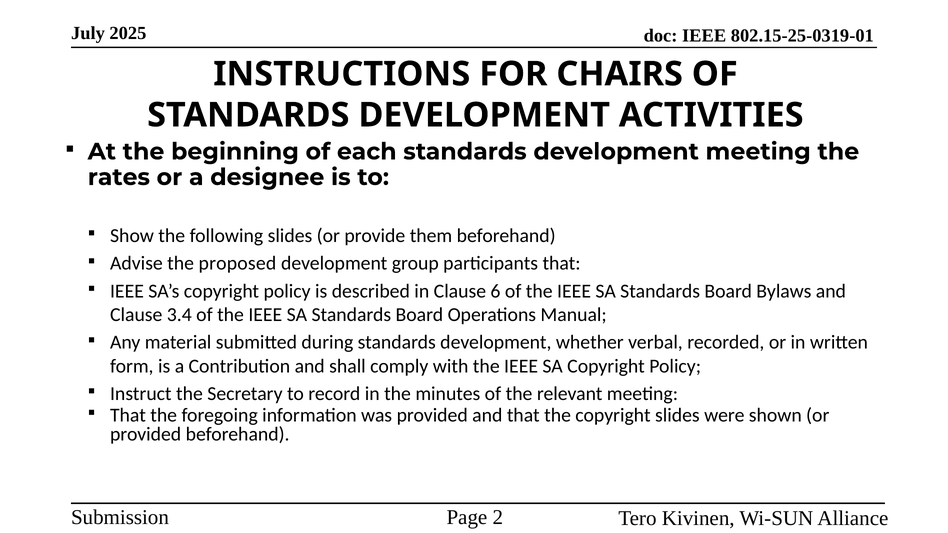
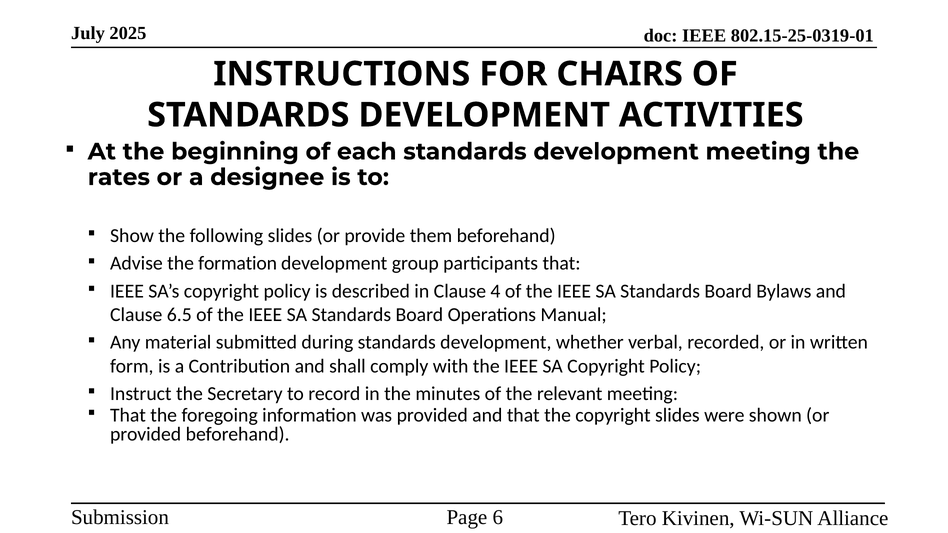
proposed: proposed -> formation
6: 6 -> 4
3.4: 3.4 -> 6.5
2: 2 -> 6
